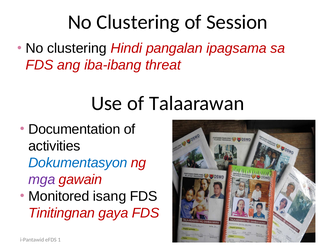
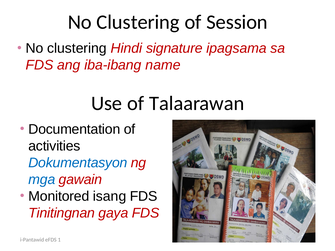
pangalan: pangalan -> signature
threat: threat -> name
mga colour: purple -> blue
